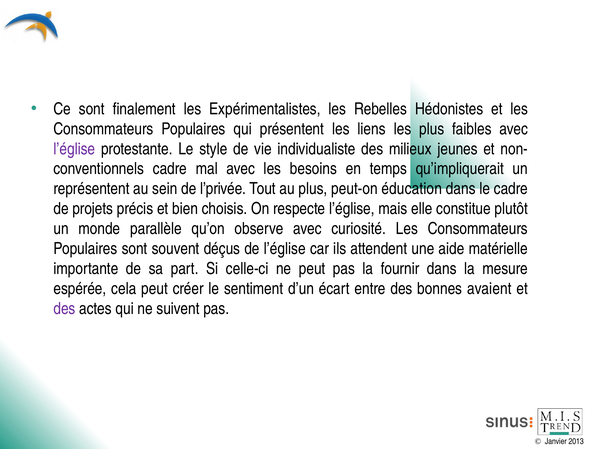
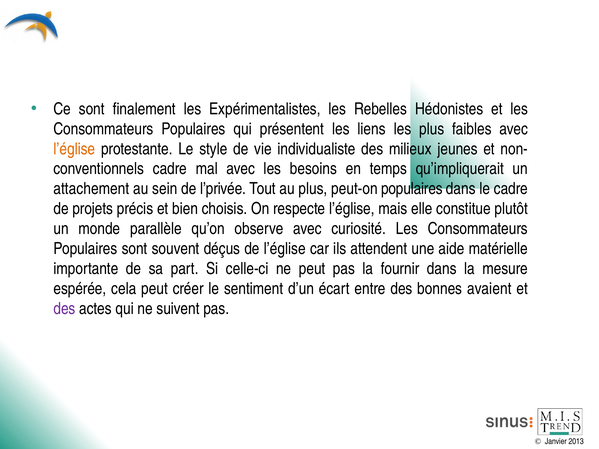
l’église at (74, 149) colour: purple -> orange
représentent: représentent -> attachement
peut-on éducation: éducation -> populaires
